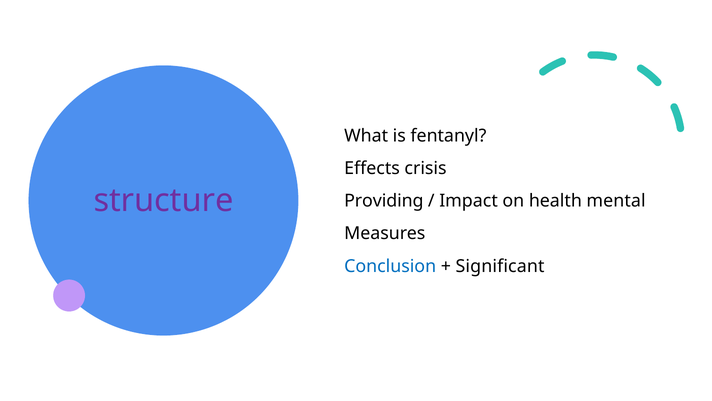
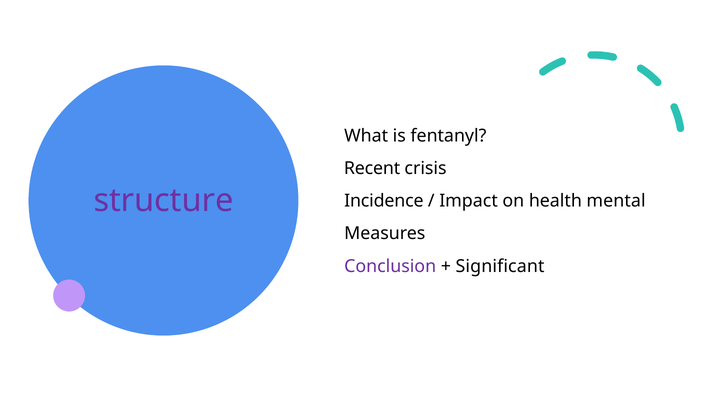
Effects: Effects -> Recent
Providing: Providing -> Incidence
Conclusion colour: blue -> purple
